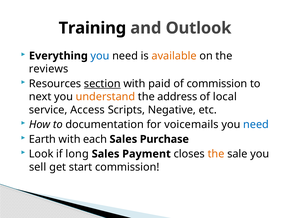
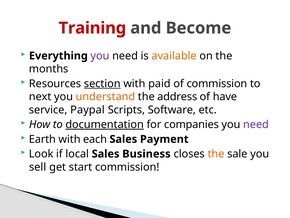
Training colour: black -> red
Outlook: Outlook -> Become
you at (100, 56) colour: blue -> purple
reviews: reviews -> months
local: local -> have
Access: Access -> Paypal
Negative: Negative -> Software
documentation underline: none -> present
voicemails: voicemails -> companies
need at (256, 124) colour: blue -> purple
Purchase: Purchase -> Payment
long: long -> local
Payment: Payment -> Business
